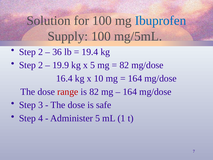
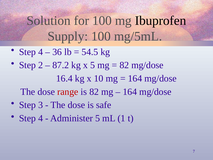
Ibuprofen colour: blue -> black
2 at (41, 52): 2 -> 4
19.4: 19.4 -> 54.5
19.9: 19.9 -> 87.2
